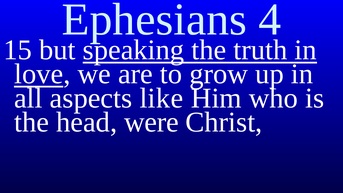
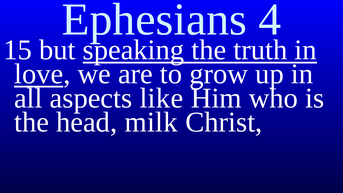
were: were -> milk
